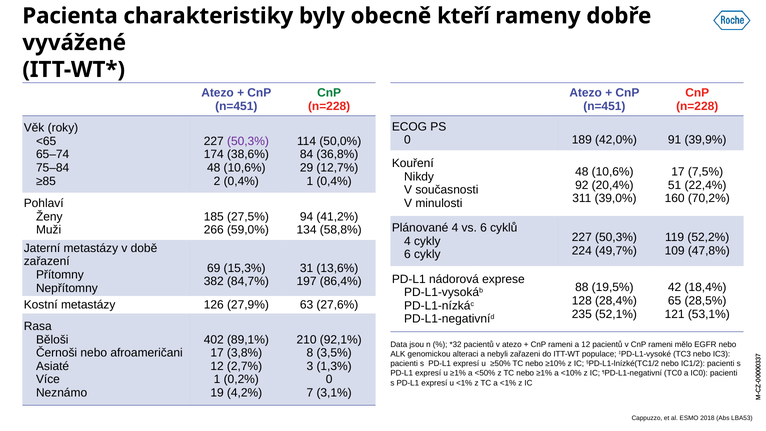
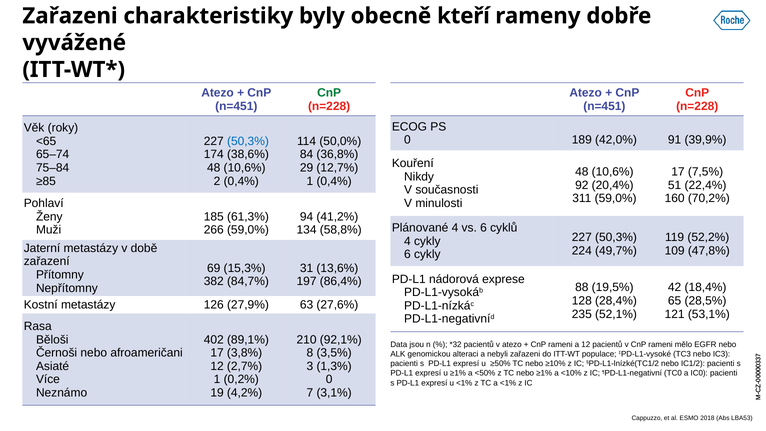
Pacienta at (70, 16): Pacienta -> Zařazeni
50,3% at (248, 141) colour: purple -> blue
311 39,0%: 39,0% -> 59,0%
27,5%: 27,5% -> 61,3%
